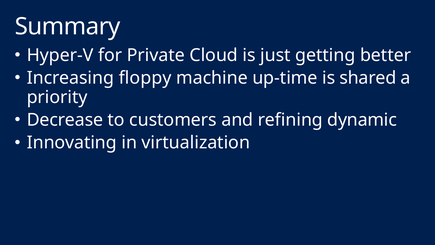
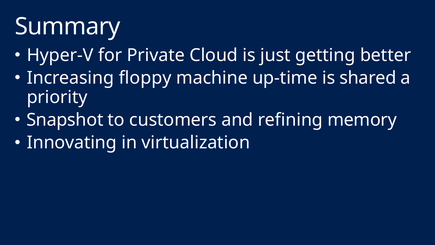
Decrease: Decrease -> Snapshot
dynamic: dynamic -> memory
